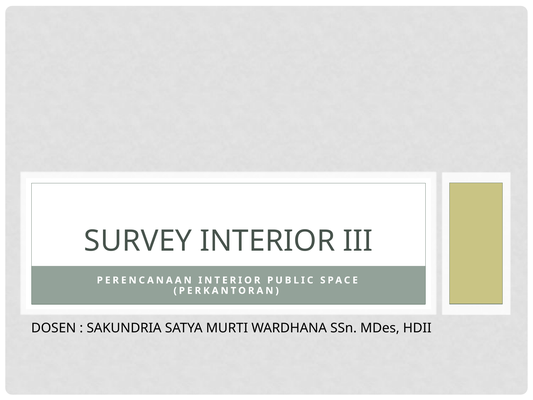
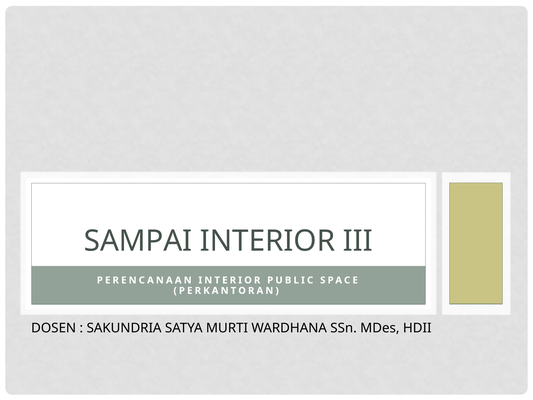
SURVEY: SURVEY -> SAMPAI
